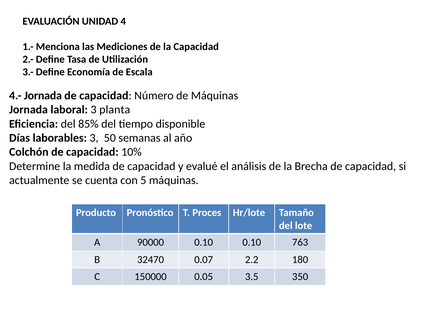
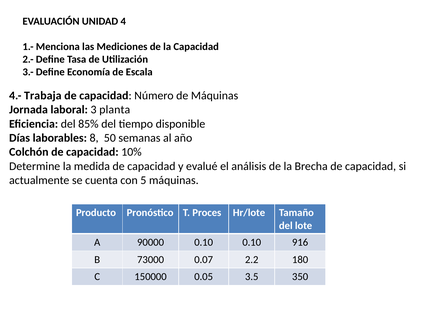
4.- Jornada: Jornada -> Trabaja
laborables 3: 3 -> 8
763: 763 -> 916
32470: 32470 -> 73000
